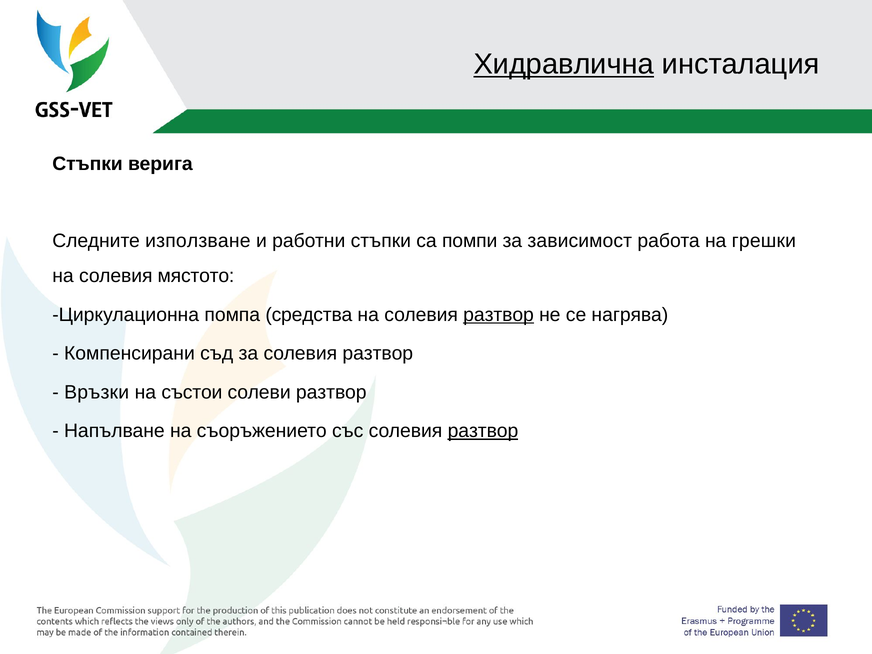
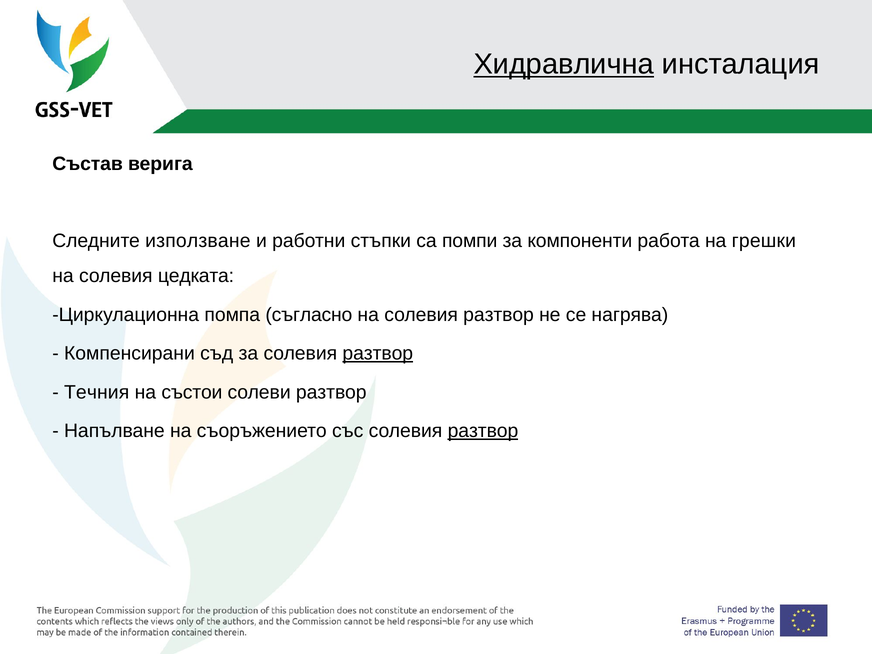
Стъпки at (88, 164): Стъпки -> Състав
зависимост: зависимост -> компоненти
мястото: мястото -> цедката
средства: средства -> съгласно
разтвор at (499, 315) underline: present -> none
разтвор at (378, 353) underline: none -> present
Връзки: Връзки -> Течния
